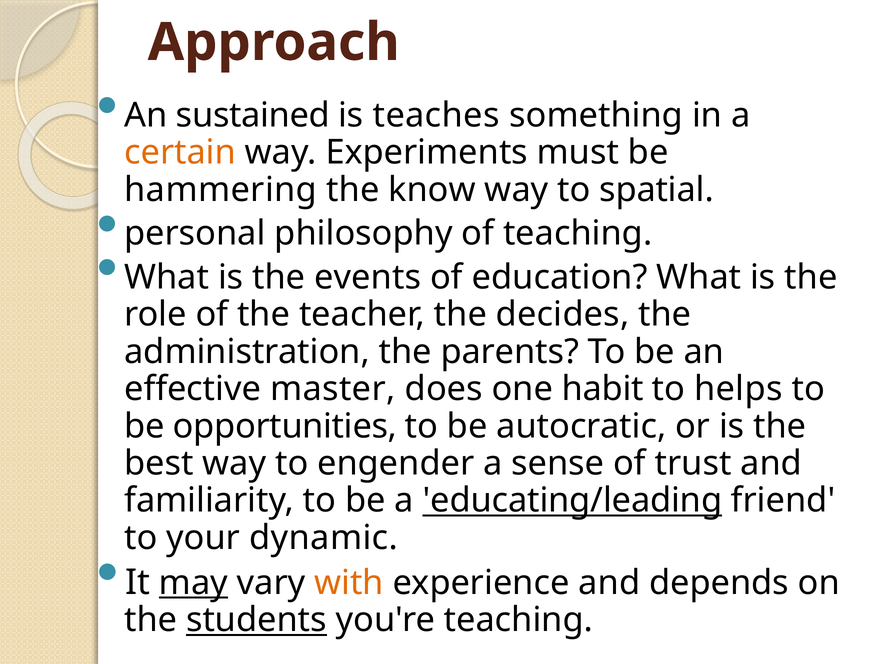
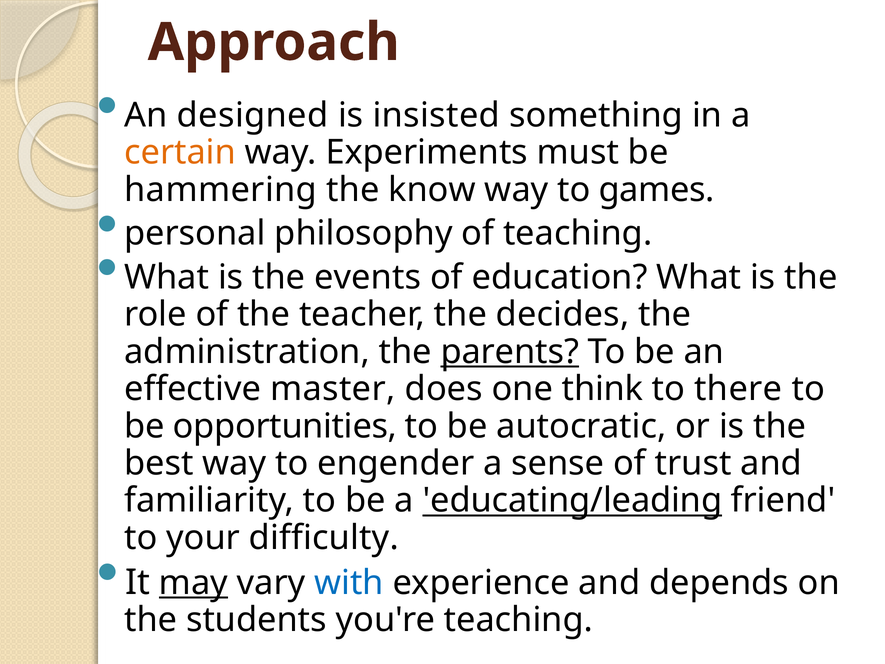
sustained: sustained -> designed
teaches: teaches -> insisted
spatial: spatial -> games
parents underline: none -> present
habit: habit -> think
helps: helps -> there
dynamic: dynamic -> difficulty
with colour: orange -> blue
students underline: present -> none
